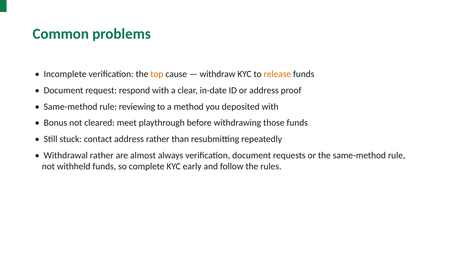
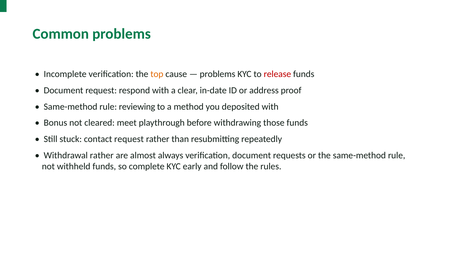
withdraw at (218, 74): withdraw -> problems
release colour: orange -> red
contact address: address -> request
